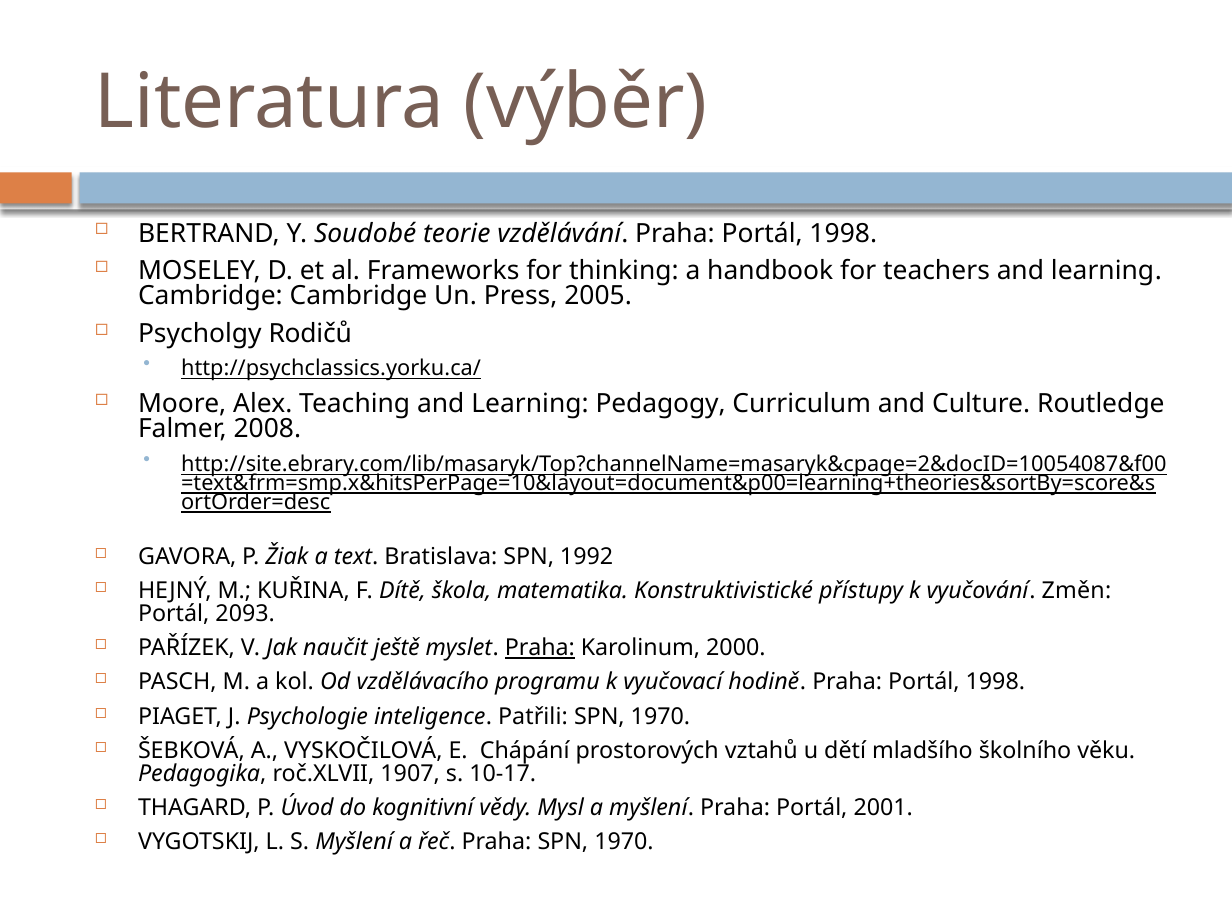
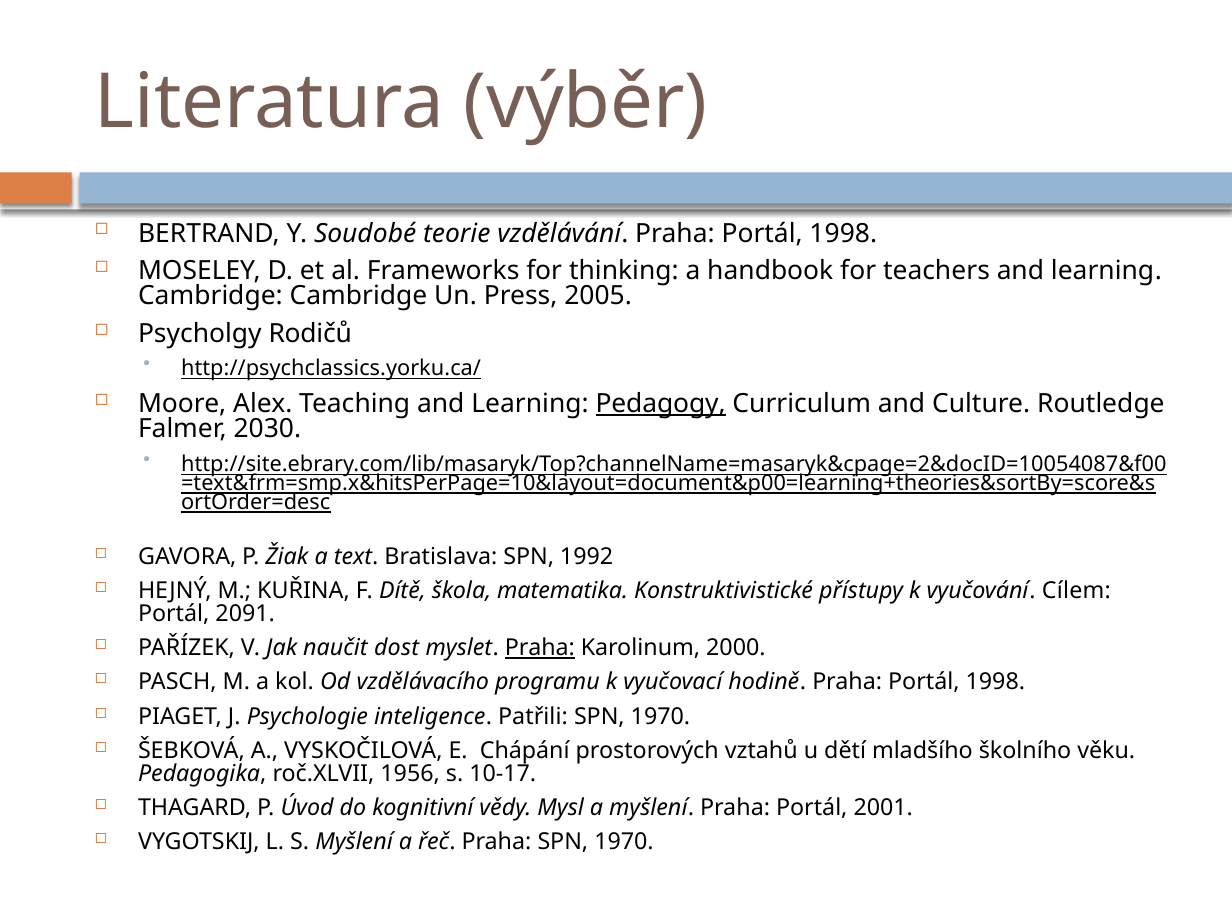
Pedagogy underline: none -> present
2008: 2008 -> 2030
Změn: Změn -> Cílem
2093: 2093 -> 2091
ještě: ještě -> dost
1907: 1907 -> 1956
